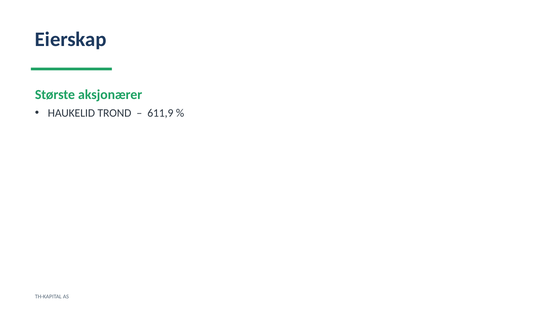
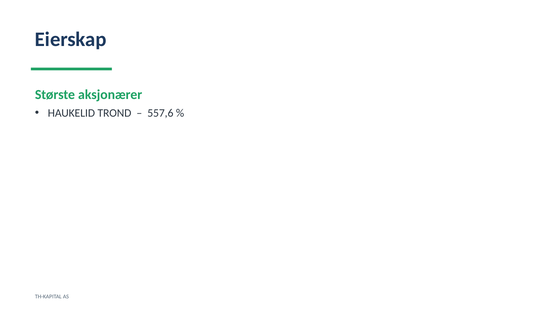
611,9: 611,9 -> 557,6
